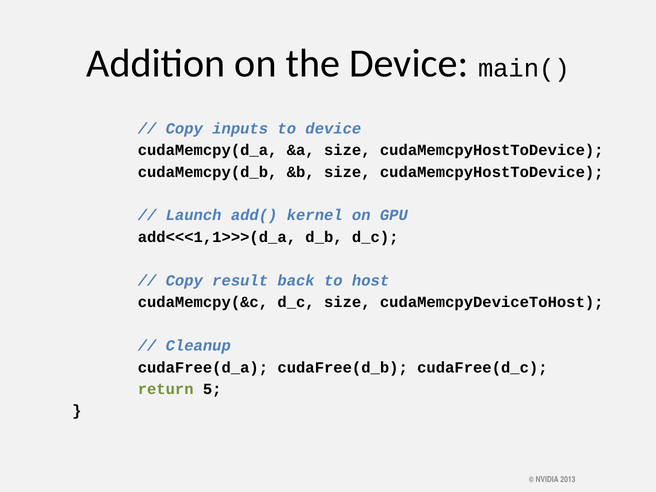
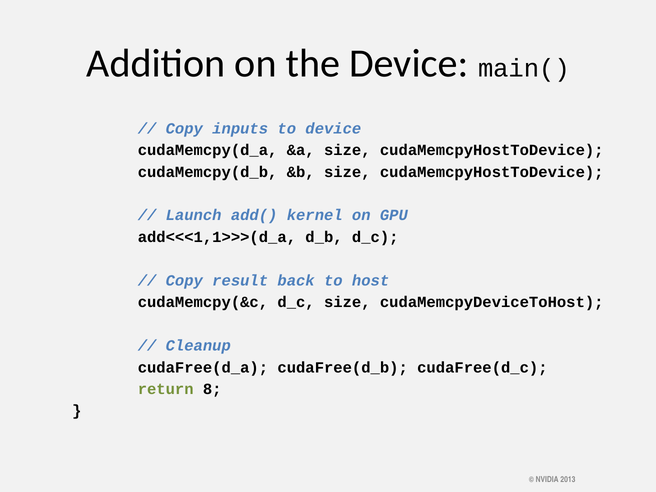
5: 5 -> 8
